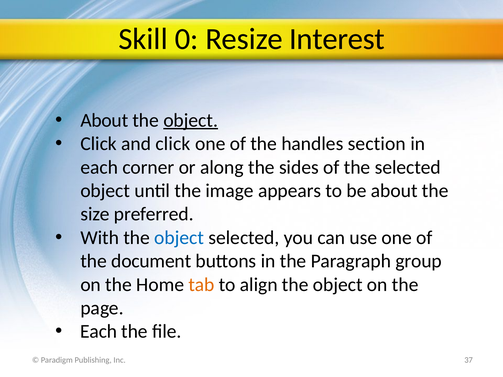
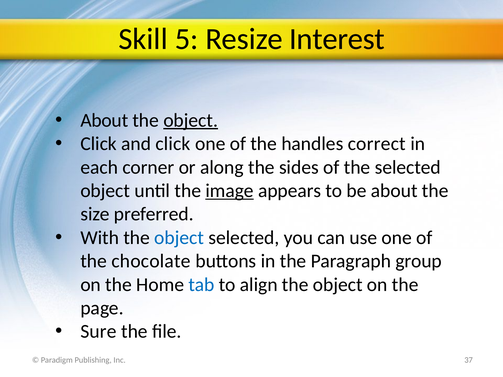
0: 0 -> 5
section: section -> correct
image underline: none -> present
document: document -> chocolate
tab colour: orange -> blue
Each at (99, 332): Each -> Sure
